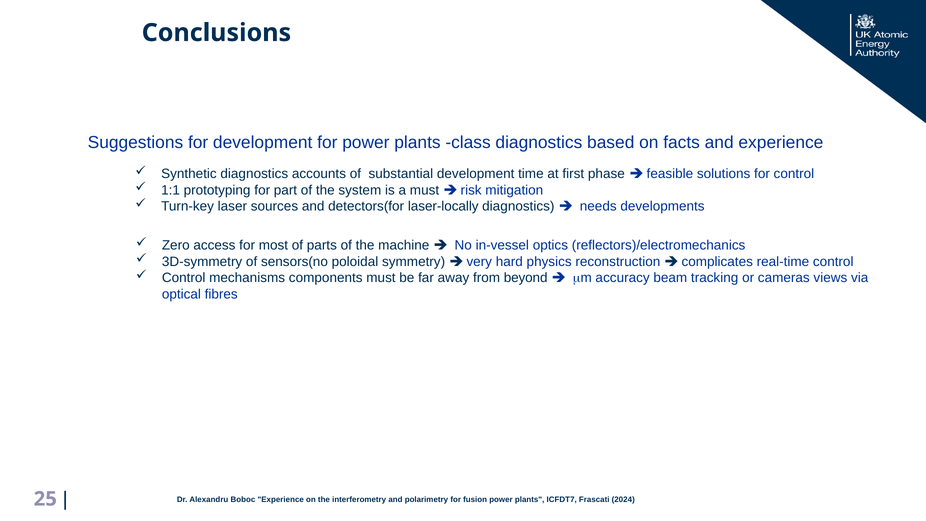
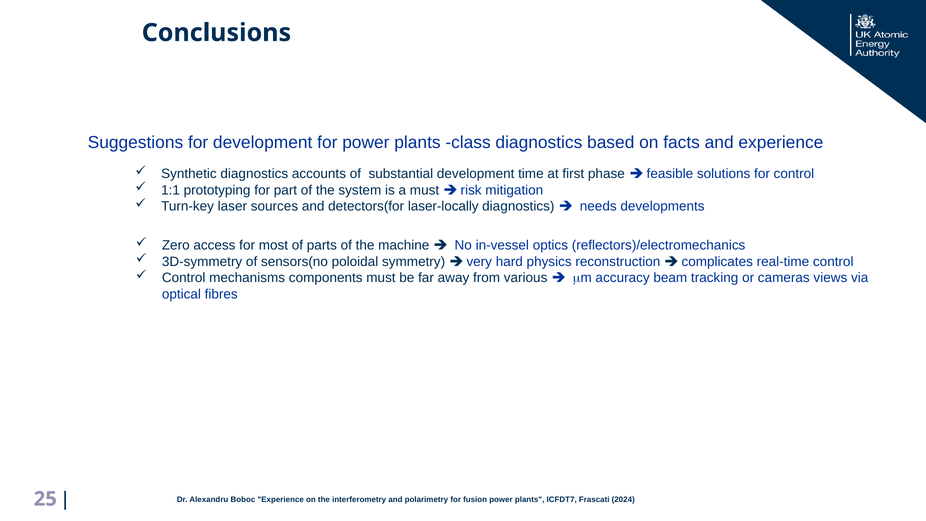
beyond: beyond -> various
